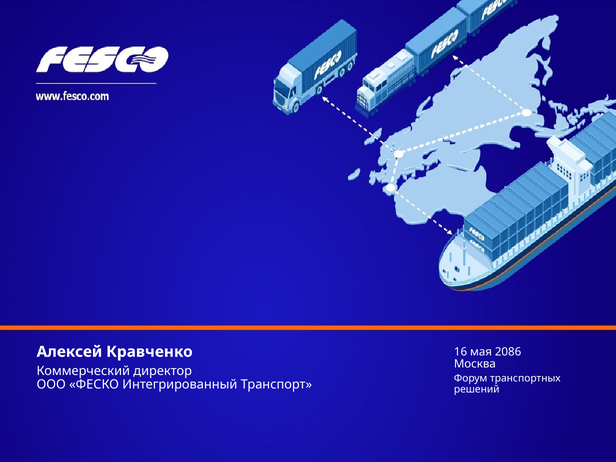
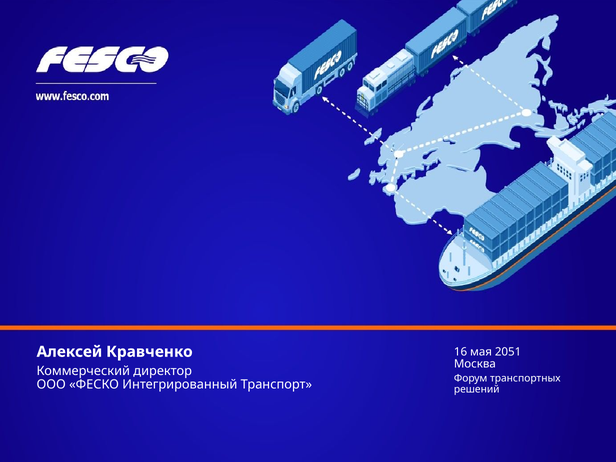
2086: 2086 -> 2051
